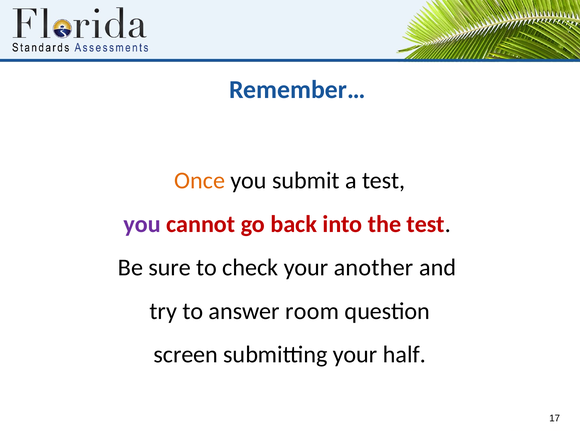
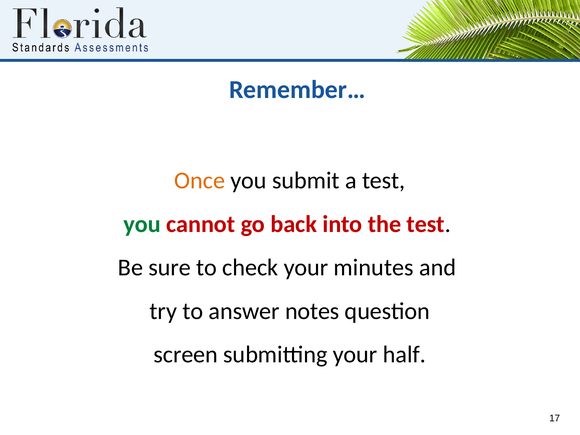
you at (142, 224) colour: purple -> green
another: another -> minutes
room: room -> notes
